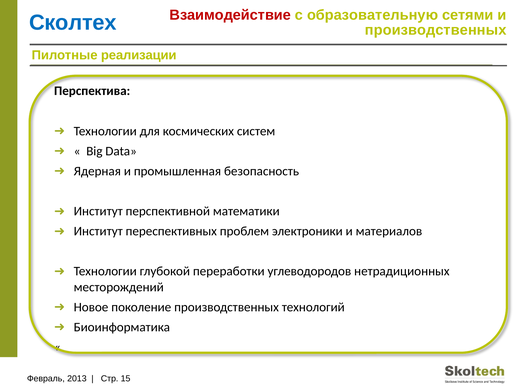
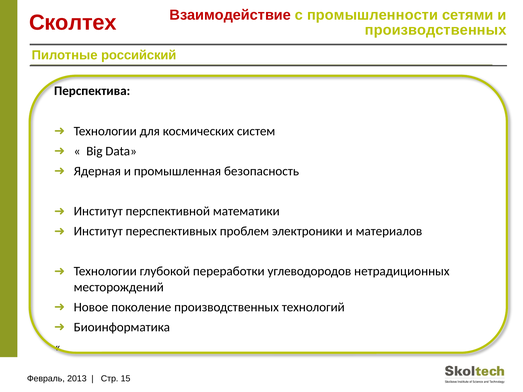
образовательную: образовательную -> промышленности
Сколтех colour: blue -> red
реализации: реализации -> российский
